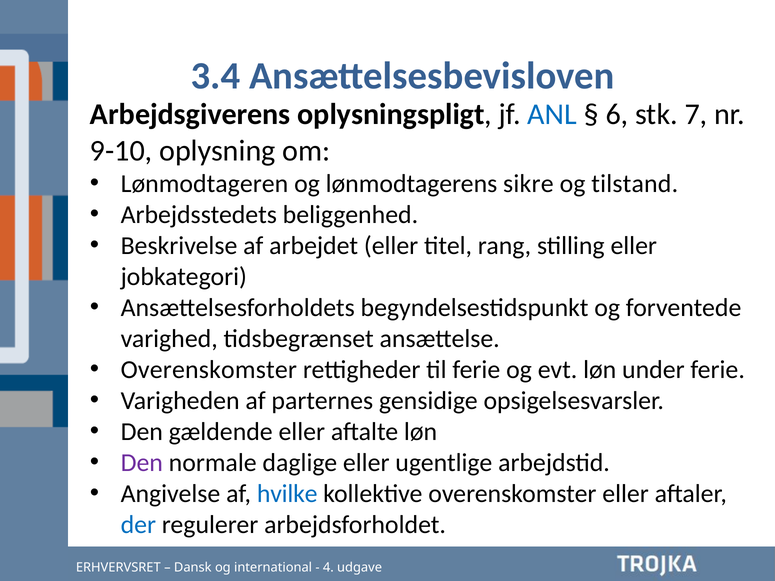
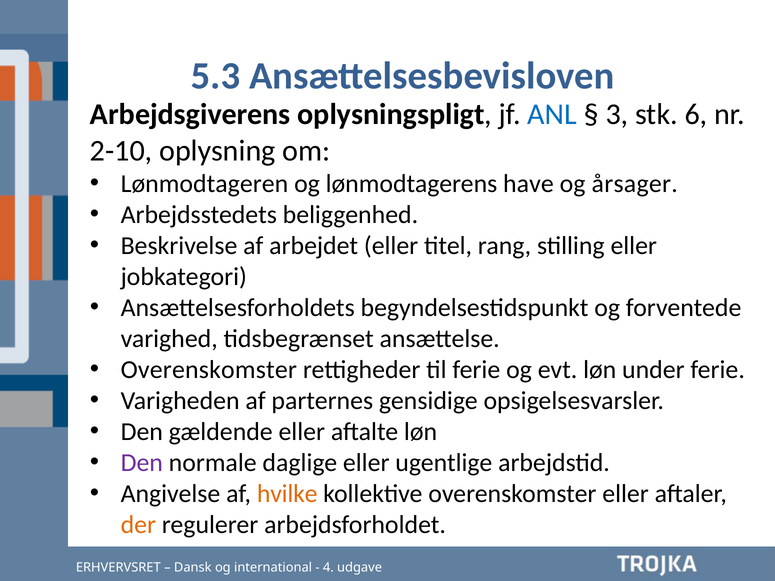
3.4: 3.4 -> 5.3
6: 6 -> 3
7: 7 -> 6
9-10: 9-10 -> 2-10
sikre: sikre -> have
tilstand: tilstand -> årsager
hvilke colour: blue -> orange
der colour: blue -> orange
